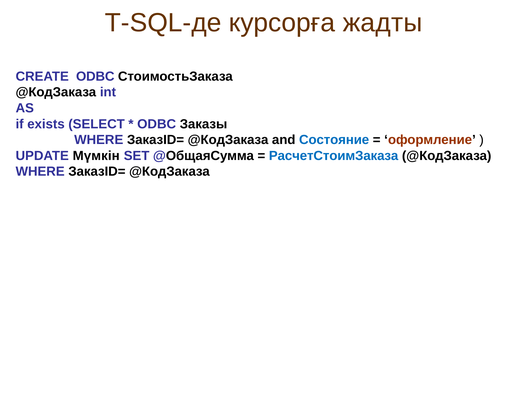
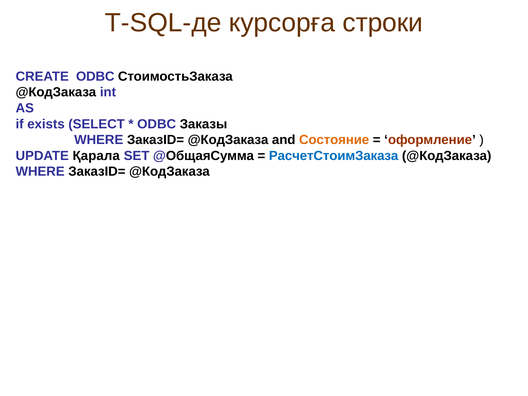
жадты: жадты -> строки
Состояние colour: blue -> orange
Мүмкін: Мүмкін -> Қарала
